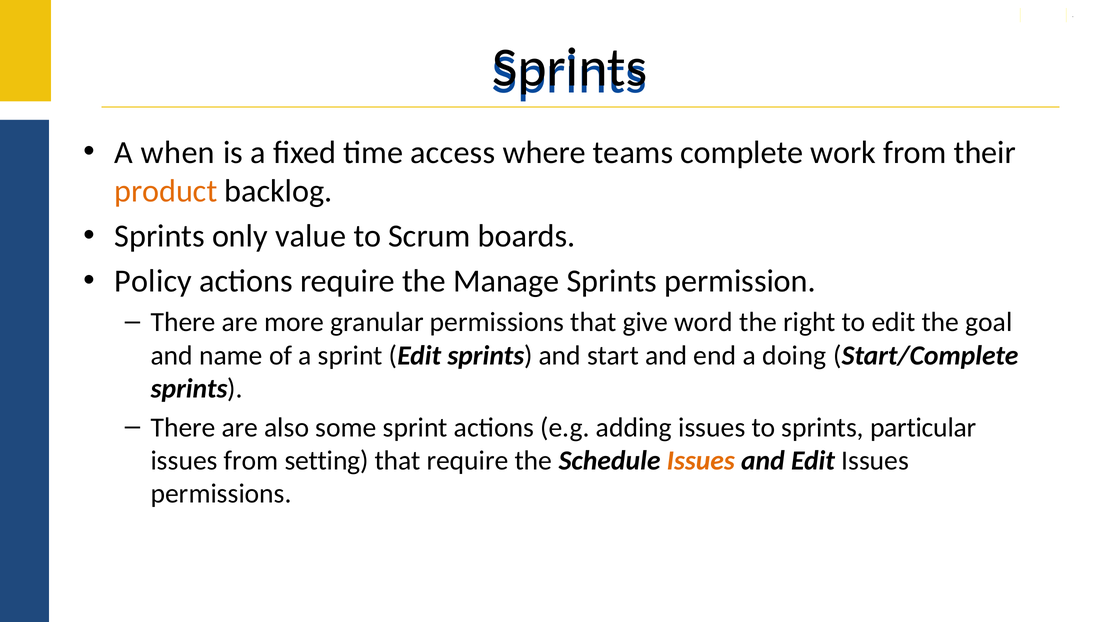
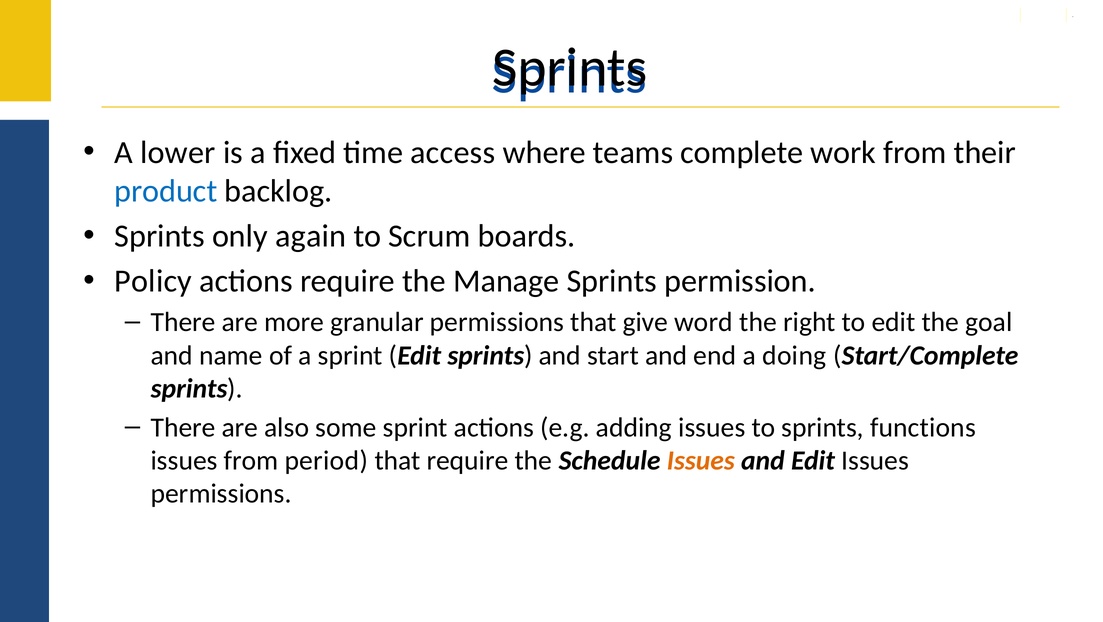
when: when -> lower
product colour: orange -> blue
value: value -> again
particular: particular -> functions
setting: setting -> period
